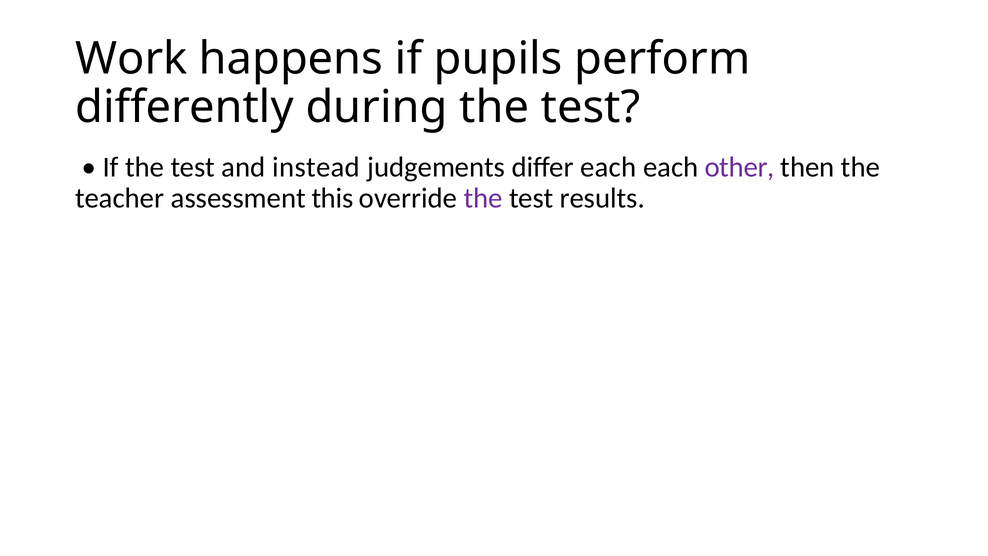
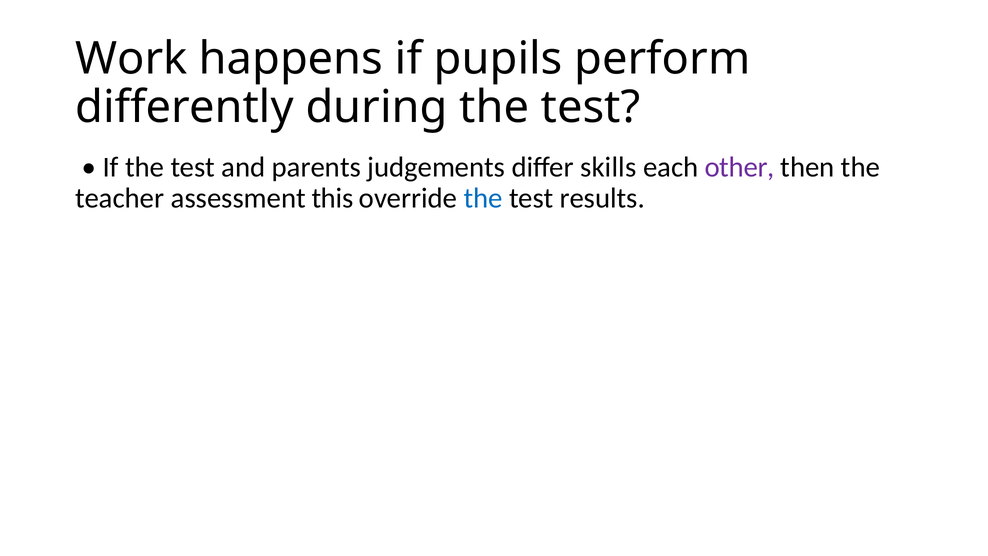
instead: instead -> parents
differ each: each -> skills
the at (483, 198) colour: purple -> blue
